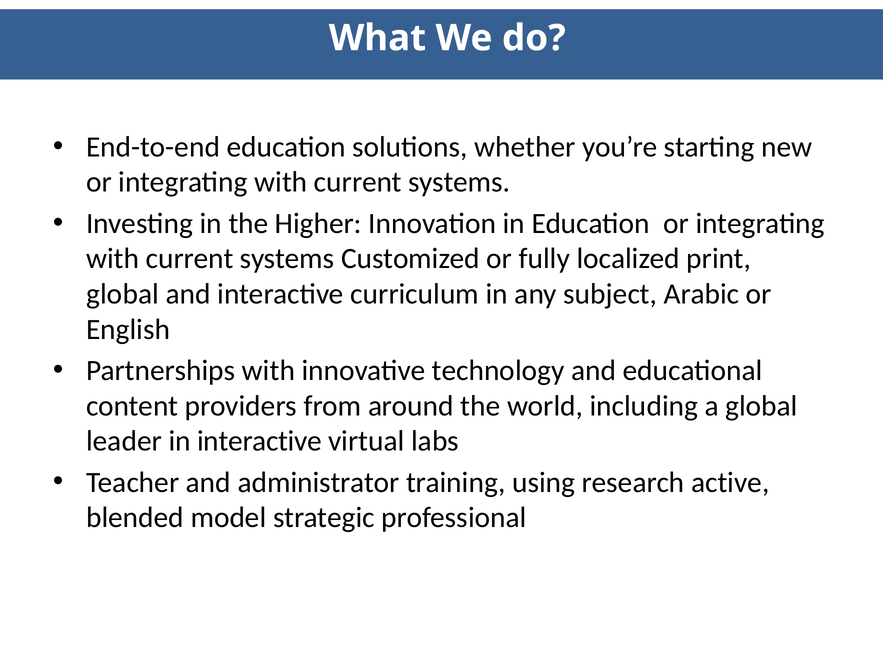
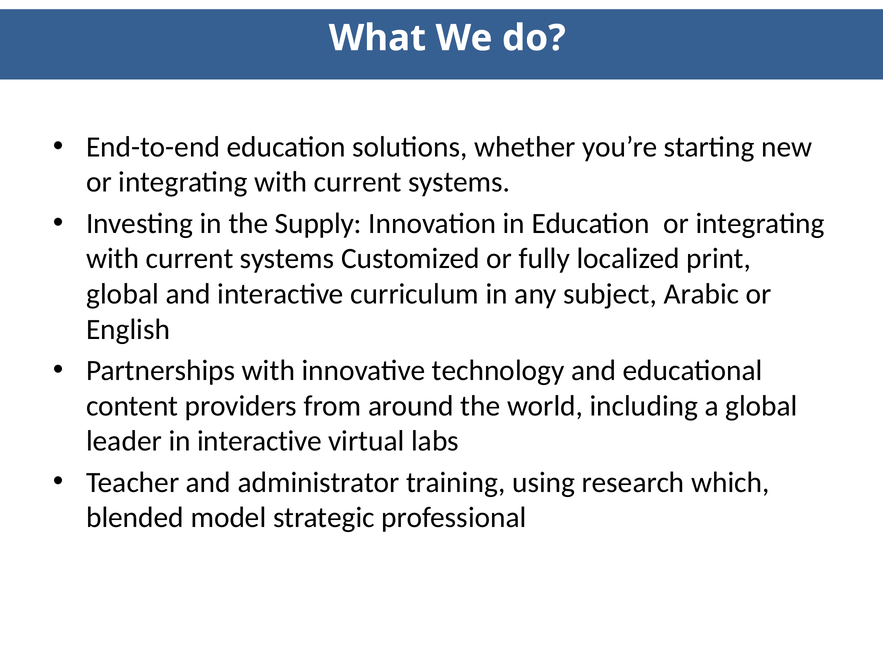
Higher: Higher -> Supply
active: active -> which
